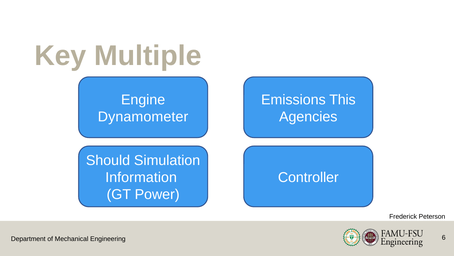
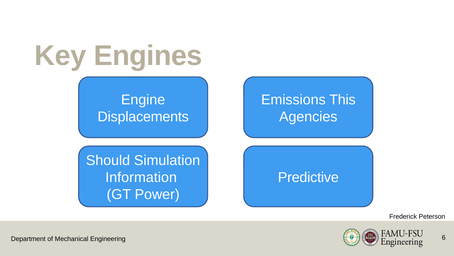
Multiple: Multiple -> Engines
Dynamometer: Dynamometer -> Displacements
Controller: Controller -> Predictive
